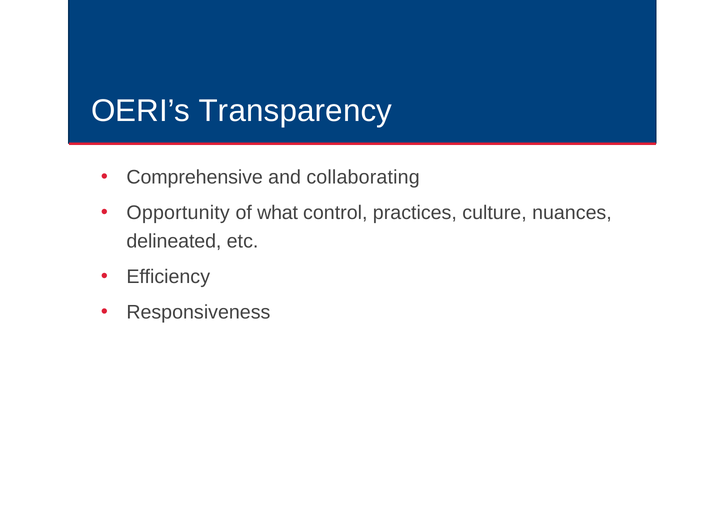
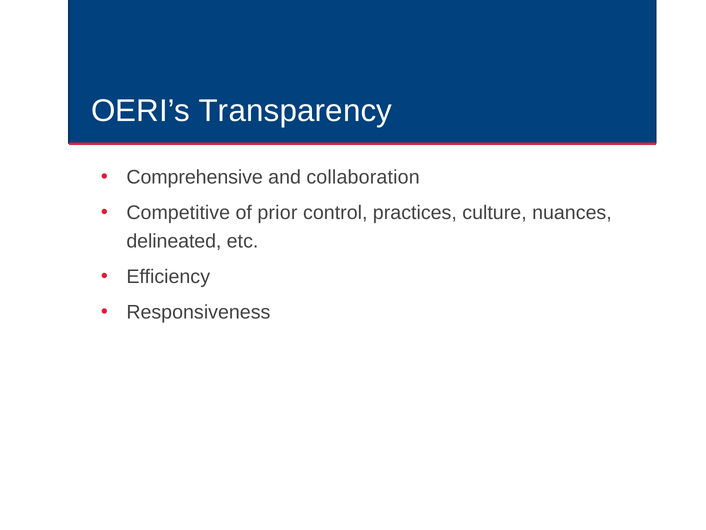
collaborating: collaborating -> collaboration
Opportunity: Opportunity -> Competitive
what: what -> prior
